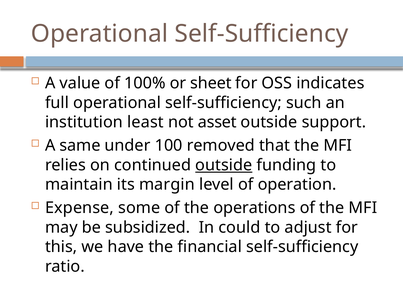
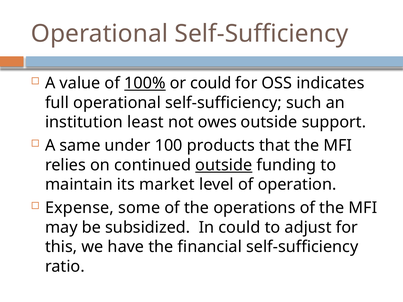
100% underline: none -> present
or sheet: sheet -> could
asset: asset -> owes
removed: removed -> products
margin: margin -> market
